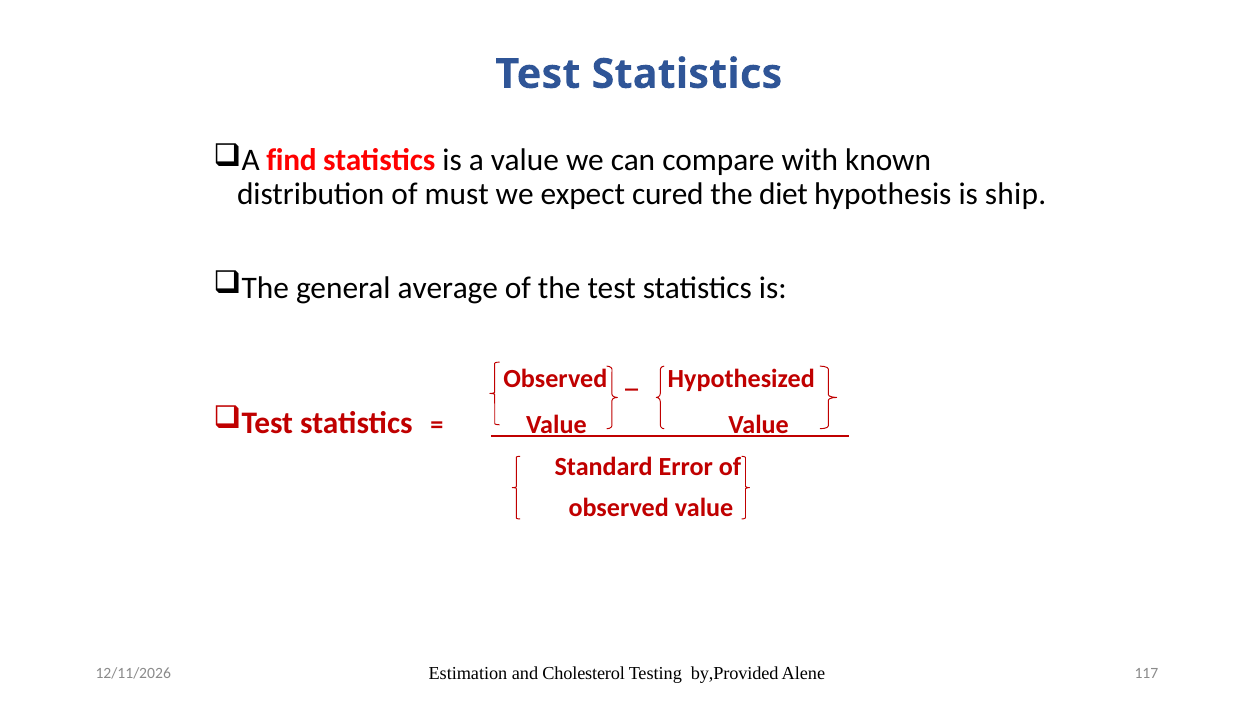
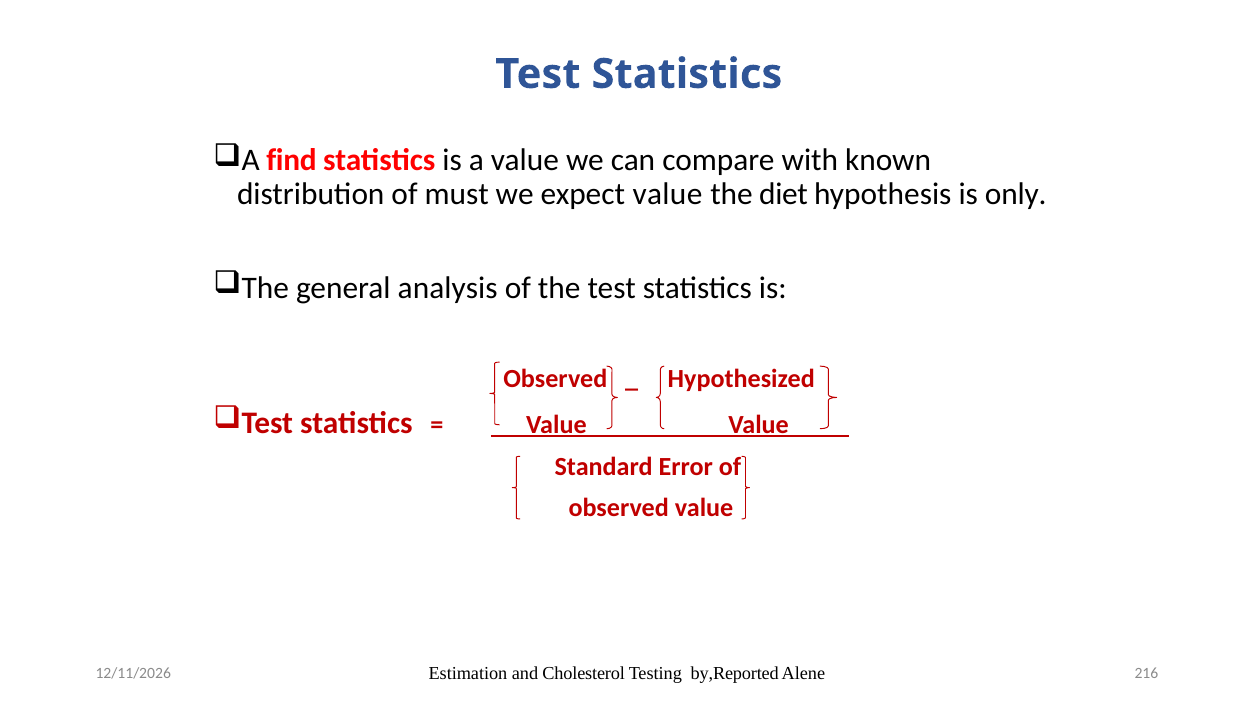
expect cured: cured -> value
ship: ship -> only
average: average -> analysis
by,Provided: by,Provided -> by,Reported
117: 117 -> 216
